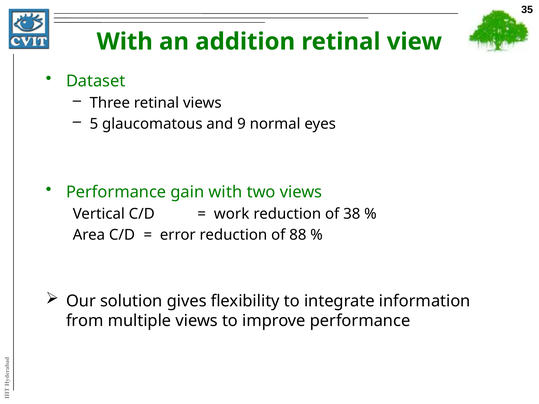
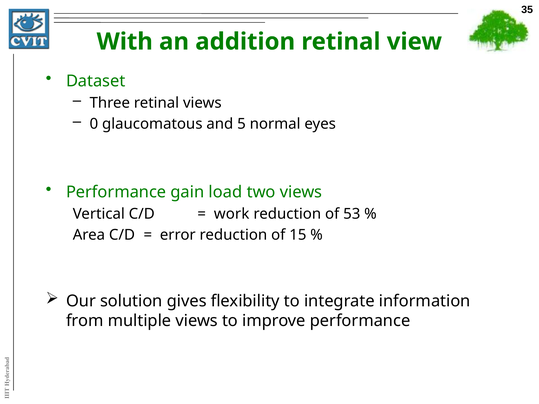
5: 5 -> 0
9: 9 -> 5
gain with: with -> load
38: 38 -> 53
88: 88 -> 15
